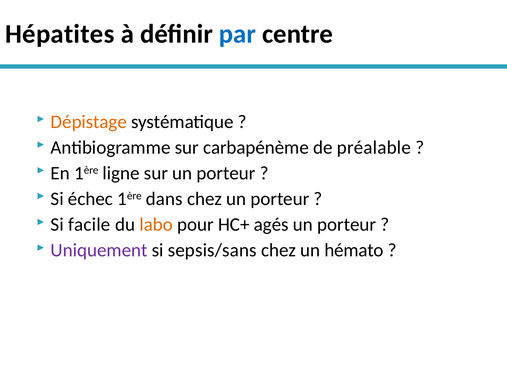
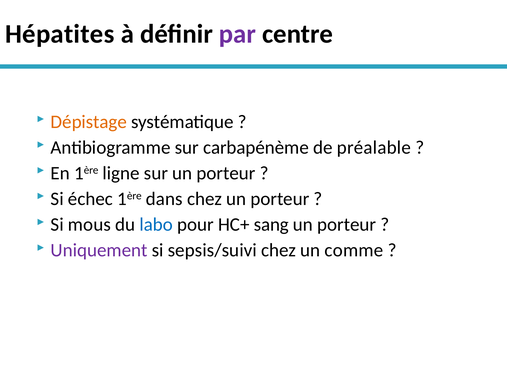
par colour: blue -> purple
facile: facile -> mous
labo colour: orange -> blue
agés: agés -> sang
sepsis/sans: sepsis/sans -> sepsis/suivi
hémato: hémato -> comme
